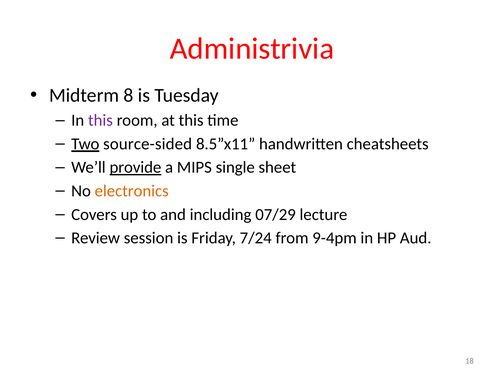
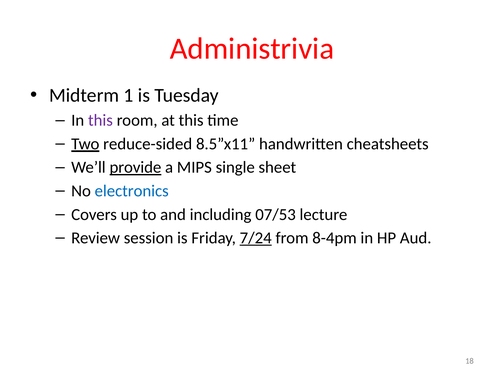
8: 8 -> 1
source-sided: source-sided -> reduce-sided
electronics colour: orange -> blue
07/29: 07/29 -> 07/53
7/24 underline: none -> present
9-4pm: 9-4pm -> 8-4pm
